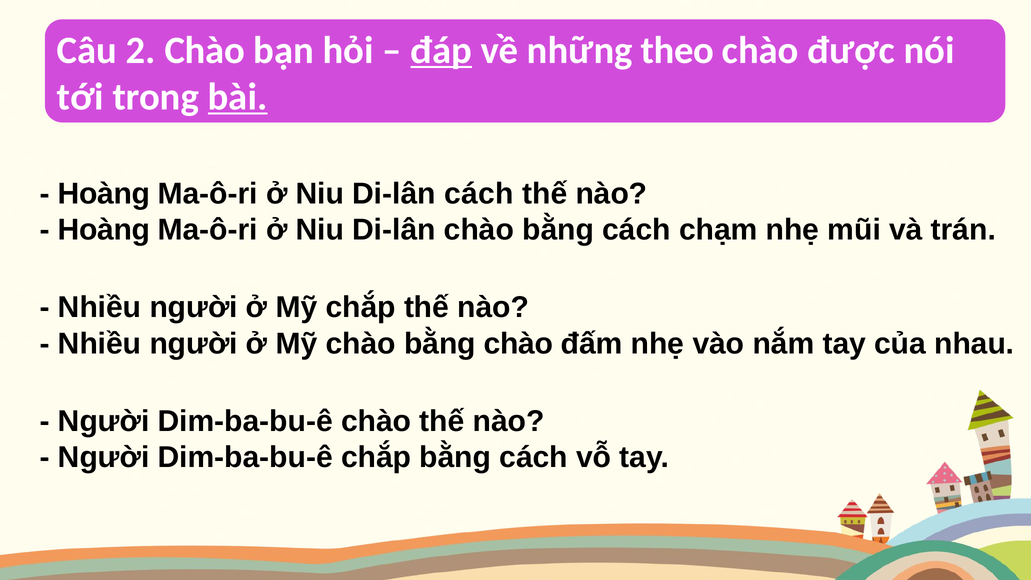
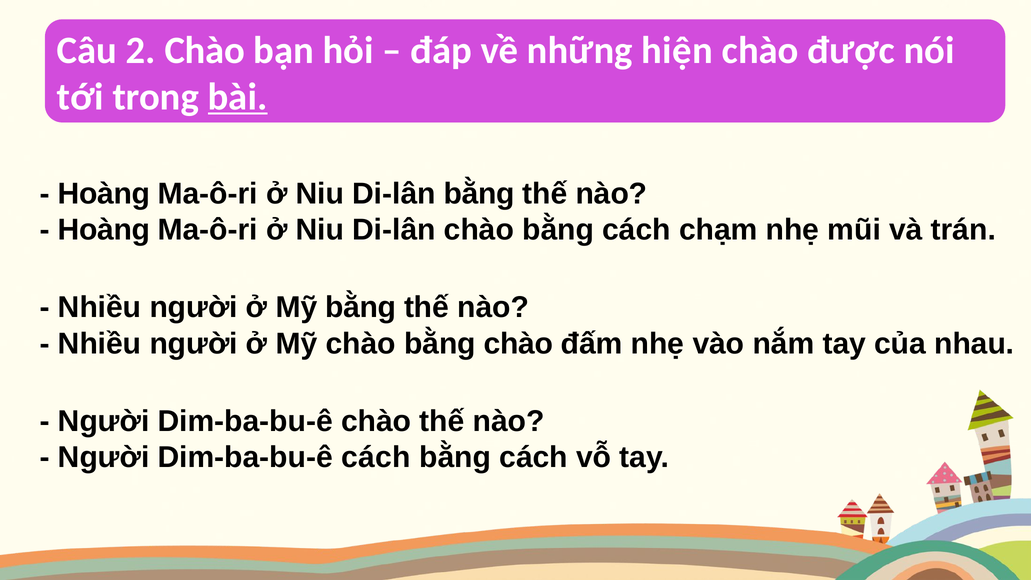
đáp underline: present -> none
theo: theo -> hiện
Di-lân cách: cách -> bằng
Mỹ chắp: chắp -> bằng
Dim-ba-bu-ê chắp: chắp -> cách
